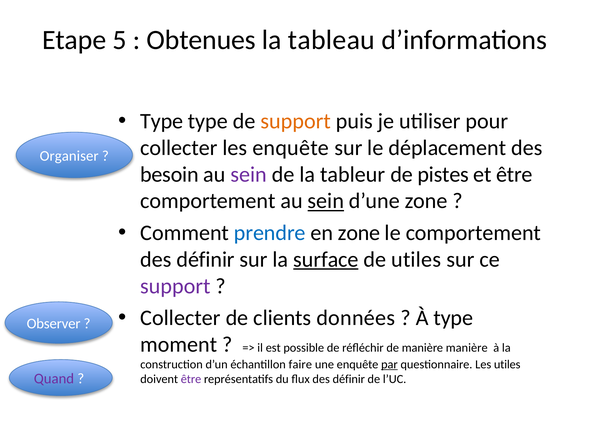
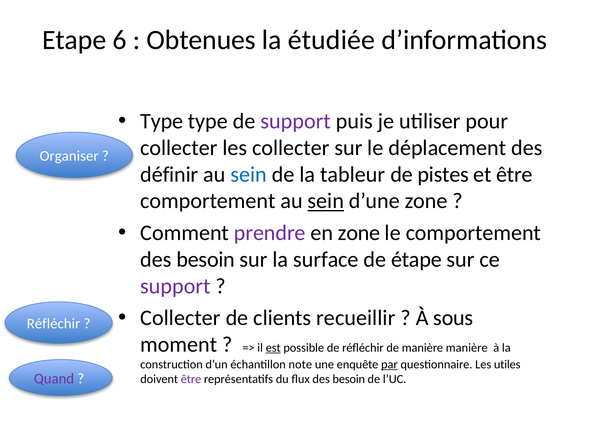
5: 5 -> 6
tableau: tableau -> étudiée
support at (296, 121) colour: orange -> purple
les enquête: enquête -> collecter
besoin: besoin -> définir
sein at (249, 174) colour: purple -> blue
prendre colour: blue -> purple
définir at (206, 259): définir -> besoin
surface underline: present -> none
de utiles: utiles -> étape
données: données -> recueillir
À type: type -> sous
Observer at (54, 323): Observer -> Réfléchir
est underline: none -> present
faire: faire -> note
flux des définir: définir -> besoin
